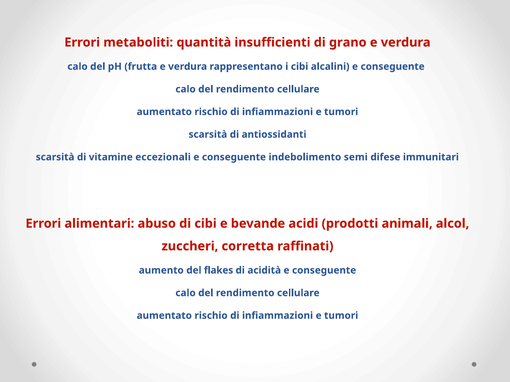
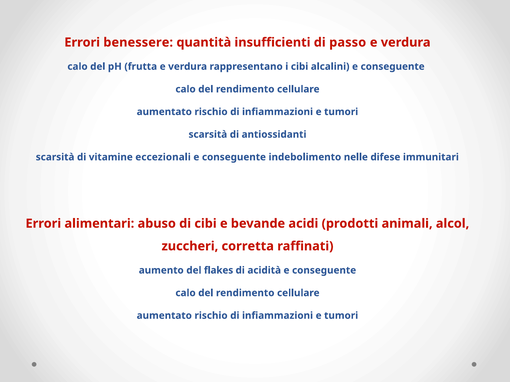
metaboliti: metaboliti -> benessere
grano: grano -> passo
semi: semi -> nelle
